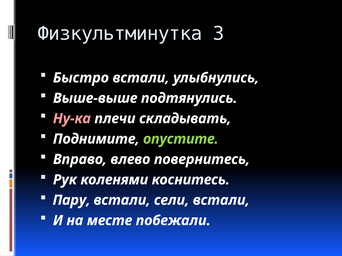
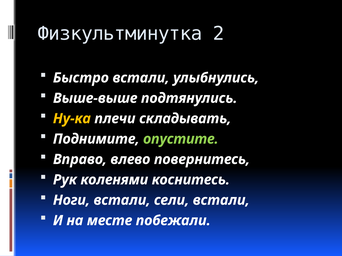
3: 3 -> 2
Ну-ка colour: pink -> yellow
Пару: Пару -> Ноги
